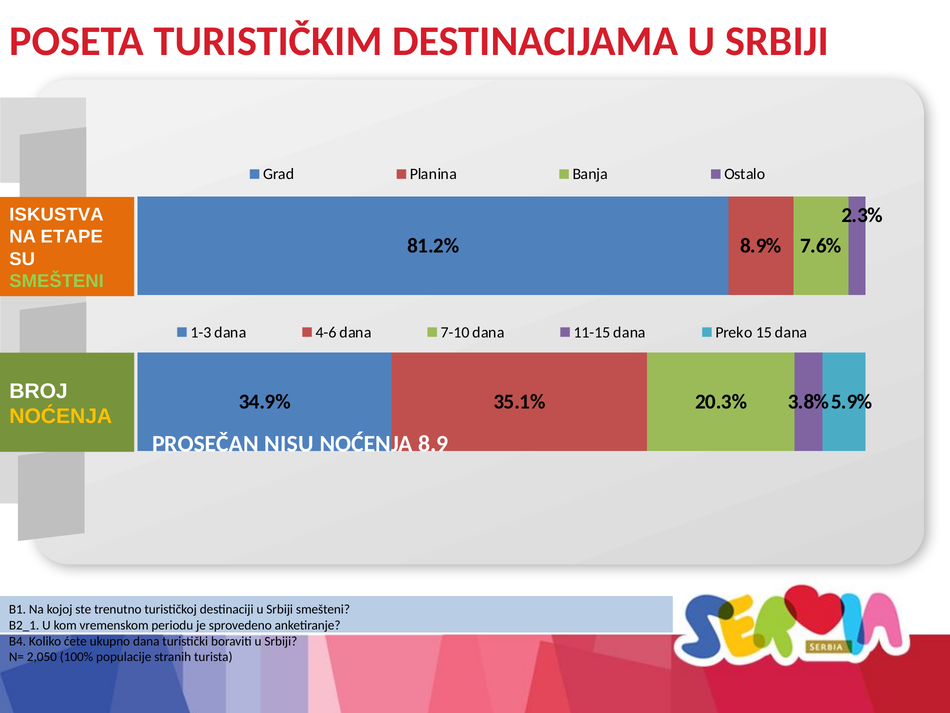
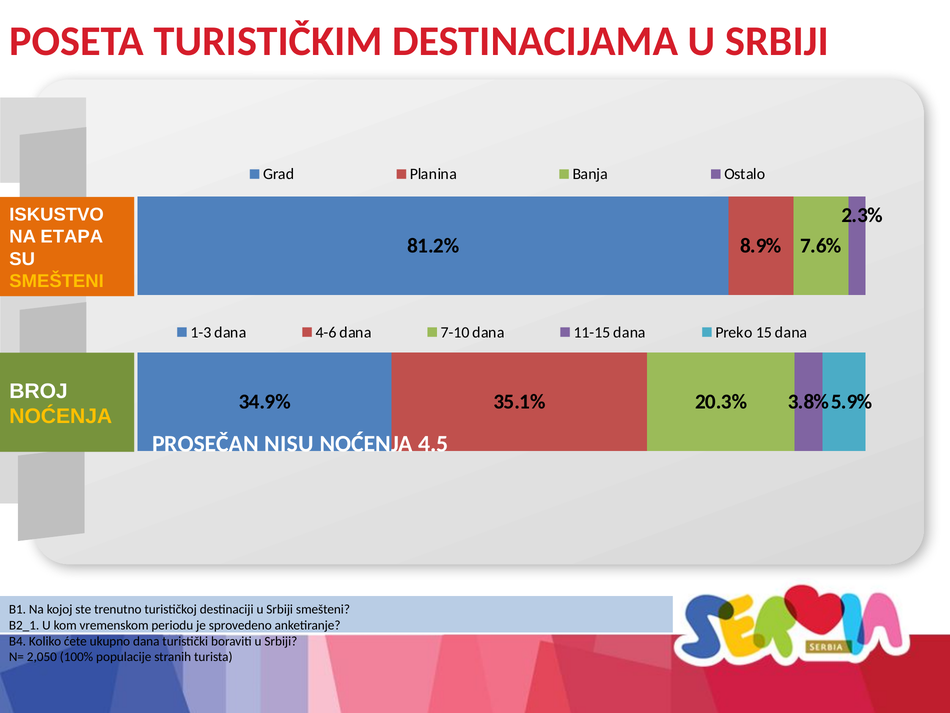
ISKUSTVA: ISKUSTVA -> ISKUSTVO
ETAPE: ETAPE -> ETAPA
SMEŠTENI at (57, 281) colour: light green -> yellow
8.9: 8.9 -> 4.5
